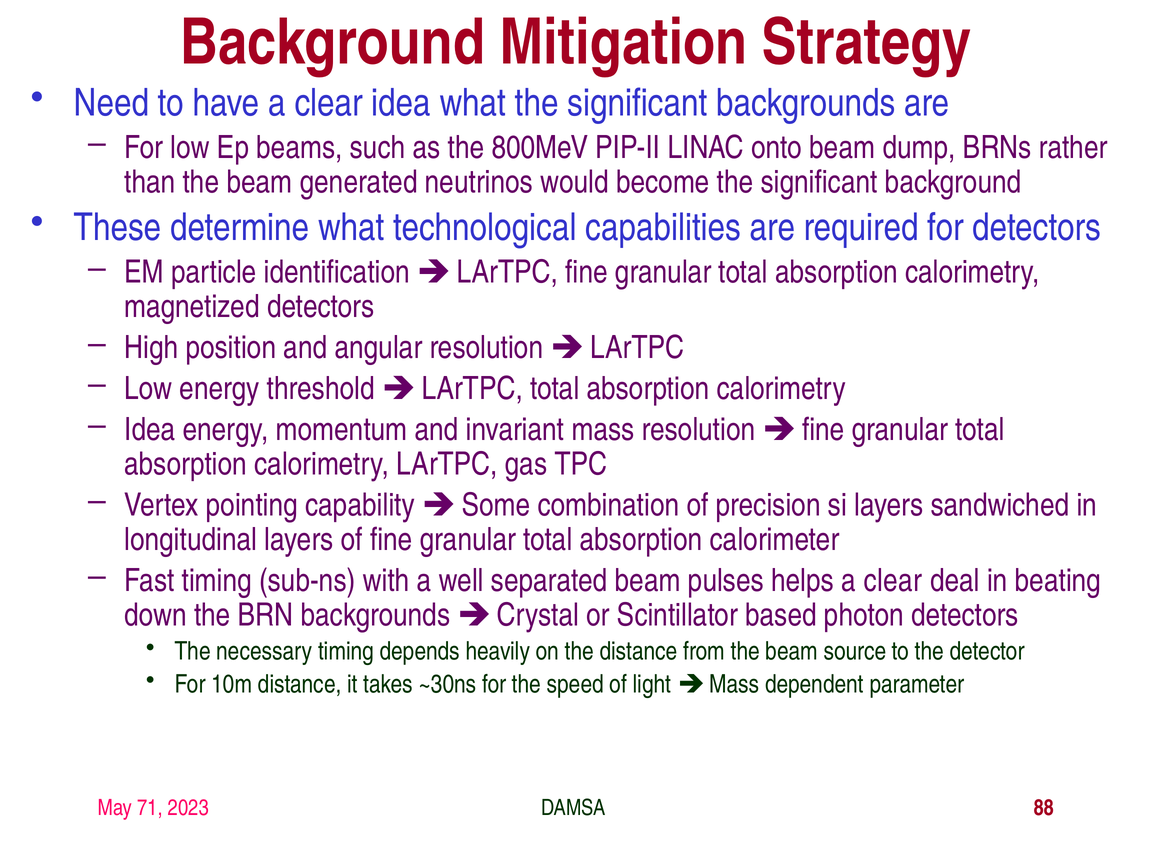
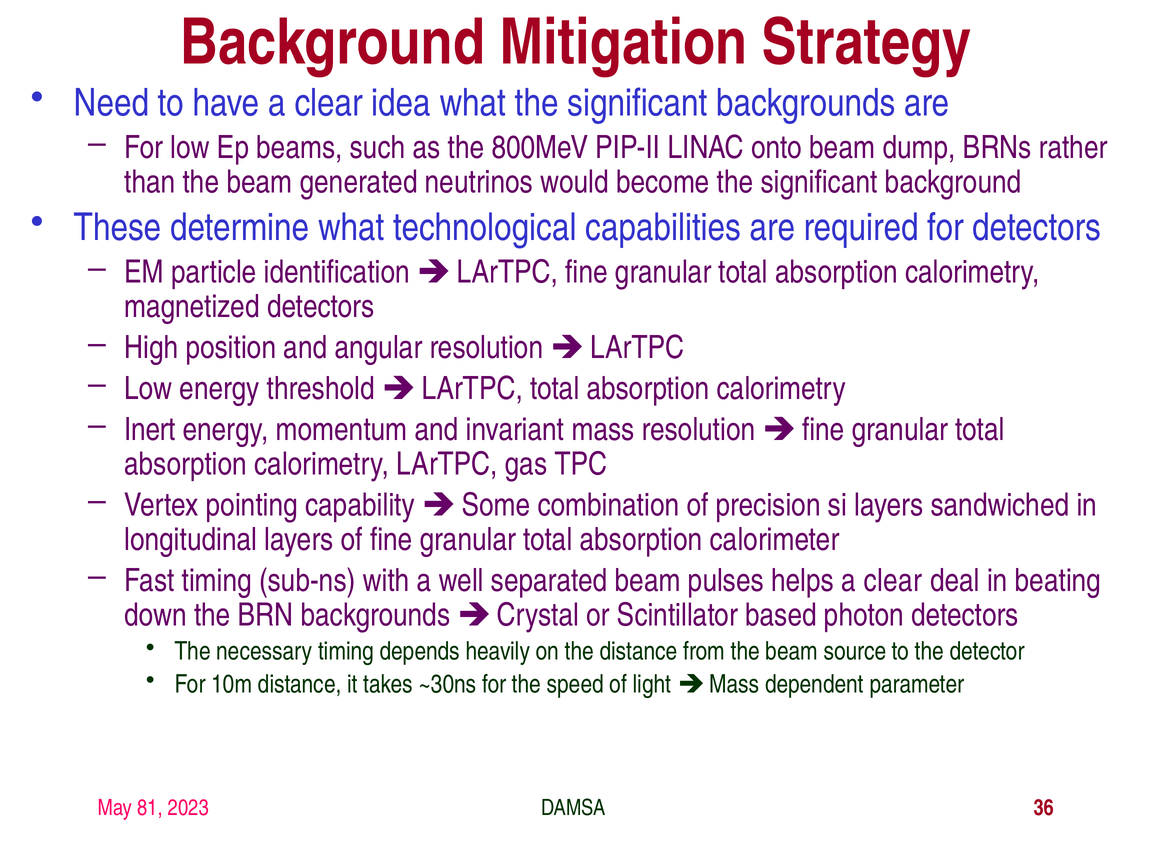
Idea at (150, 430): Idea -> Inert
71: 71 -> 81
88: 88 -> 36
